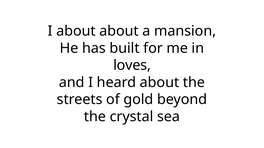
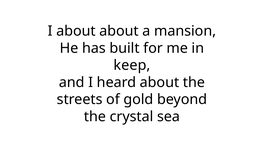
loves: loves -> keep
